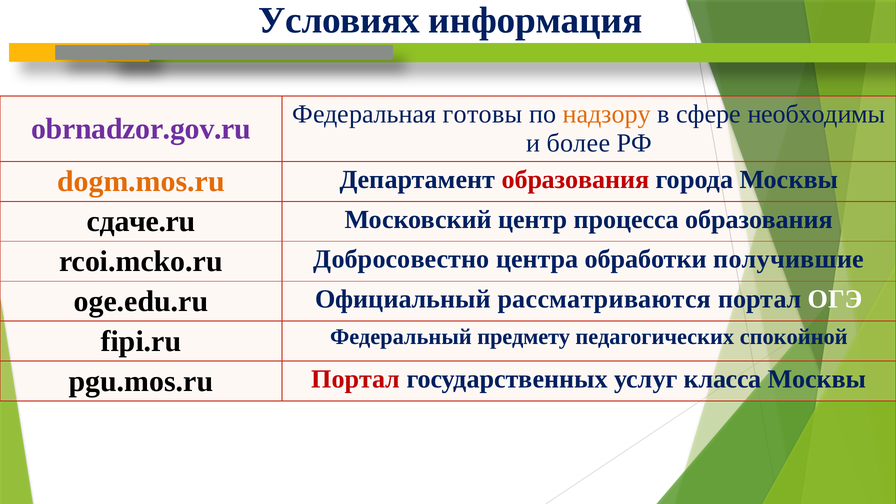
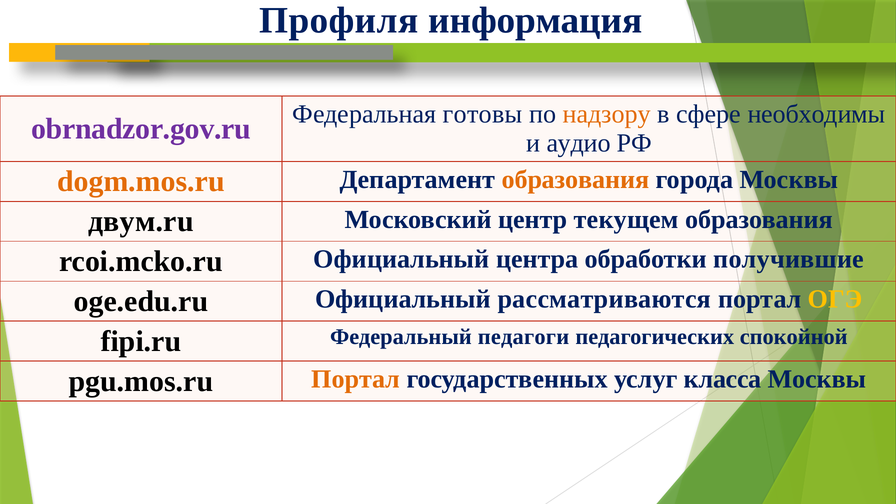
Условиях: Условиях -> Профиля
более: более -> аудио
образования at (575, 179) colour: red -> orange
сдаче.ru: сдаче.ru -> двум.ru
процесса: процесса -> текущем
rcoi.mcko.ru Добросовестно: Добросовестно -> Официальный
ОГЭ colour: white -> yellow
предмету: предмету -> педагоги
Портал at (356, 379) colour: red -> orange
